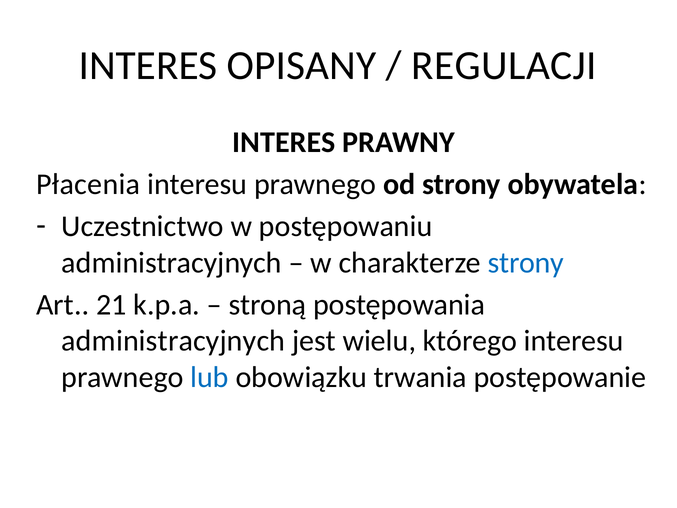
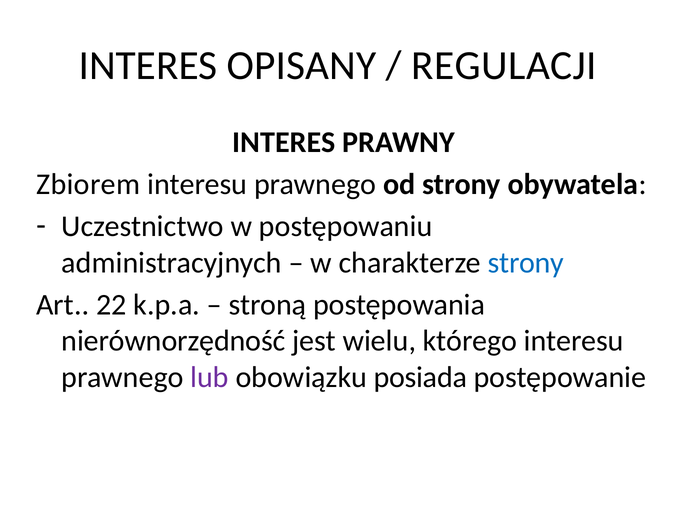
Płacenia: Płacenia -> Zbiorem
21: 21 -> 22
administracyjnych at (173, 341): administracyjnych -> nierównorzędność
lub colour: blue -> purple
trwania: trwania -> posiada
